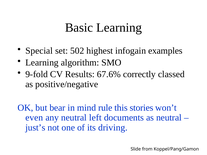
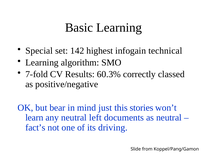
502: 502 -> 142
examples: examples -> technical
9-fold: 9-fold -> 7-fold
67.6%: 67.6% -> 60.3%
rule: rule -> just
even: even -> learn
just’s: just’s -> fact’s
